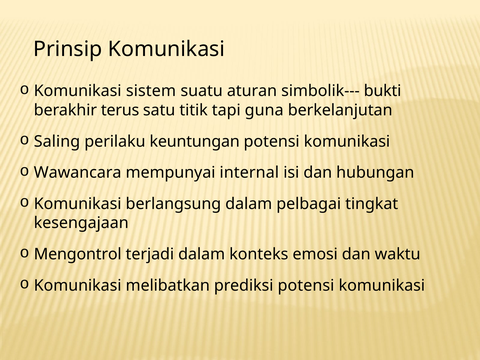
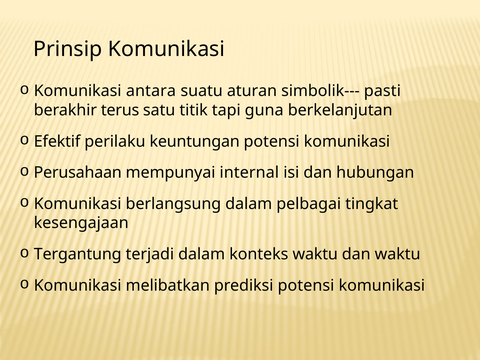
sistem: sistem -> antara
bukti: bukti -> pasti
Saling: Saling -> Efektif
Wawancara: Wawancara -> Perusahaan
Mengontrol: Mengontrol -> Tergantung
konteks emosi: emosi -> waktu
